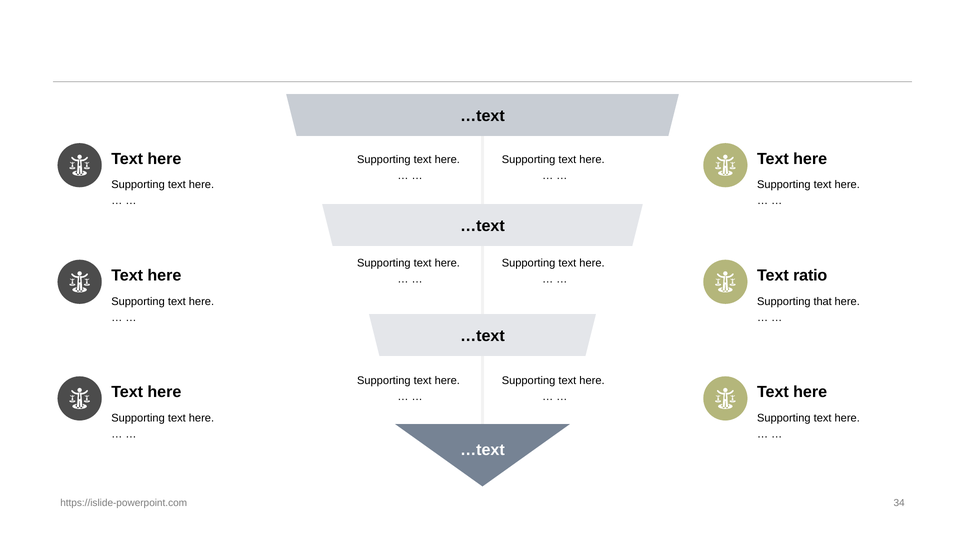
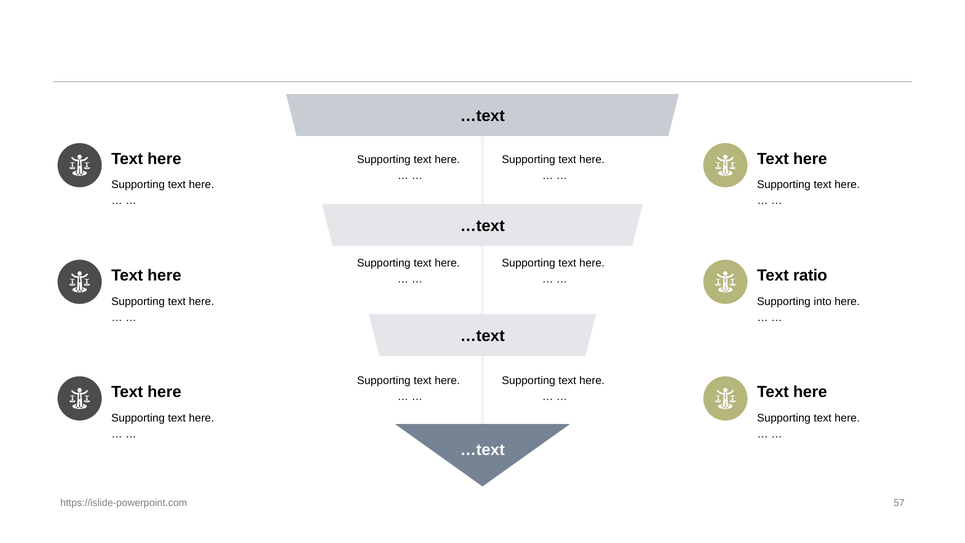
that: that -> into
34: 34 -> 57
